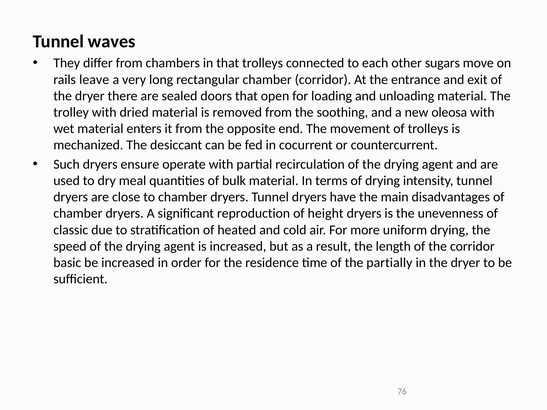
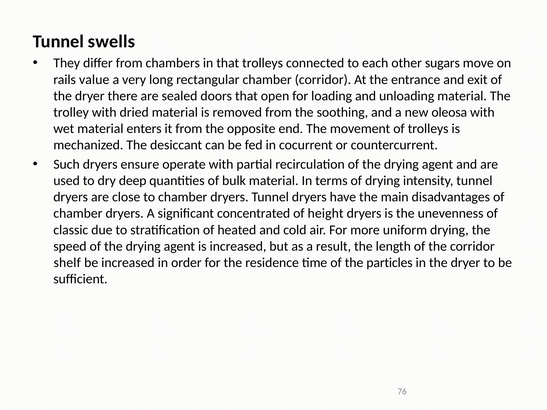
waves: waves -> swells
leave: leave -> value
meal: meal -> deep
reproduction: reproduction -> concentrated
basic: basic -> shelf
partially: partially -> particles
